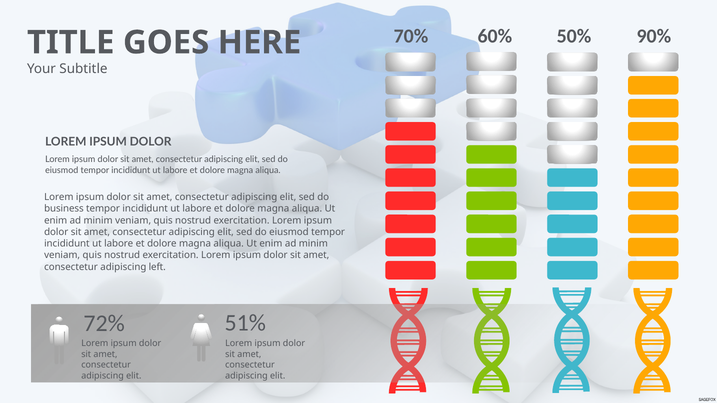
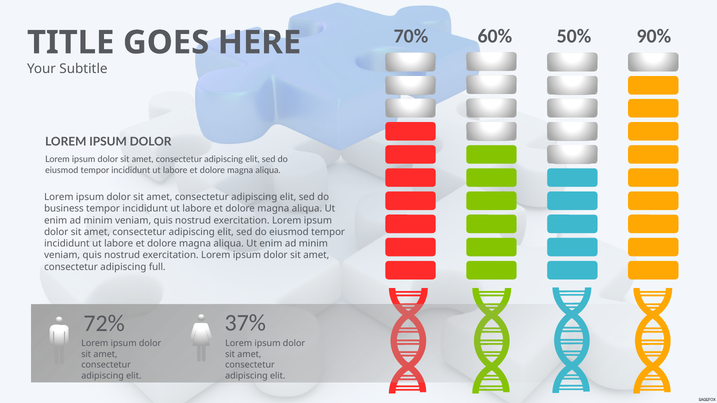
left: left -> full
51%: 51% -> 37%
